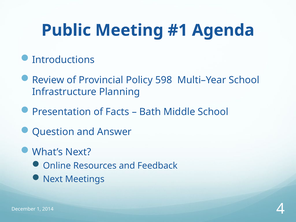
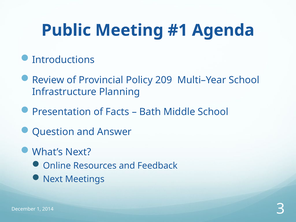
598: 598 -> 209
4: 4 -> 3
